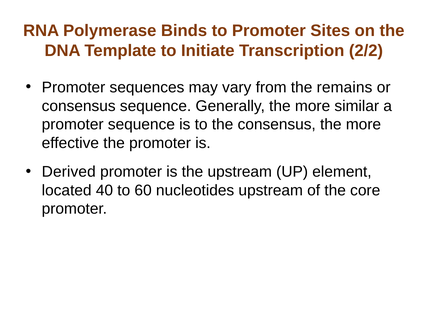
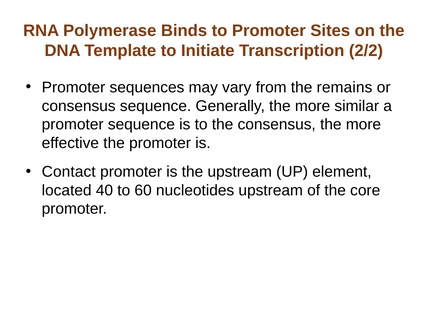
Derived: Derived -> Contact
